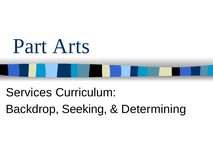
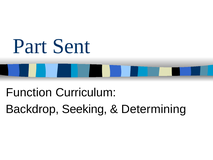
Arts: Arts -> Sent
Services: Services -> Function
